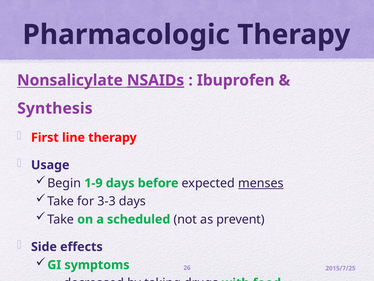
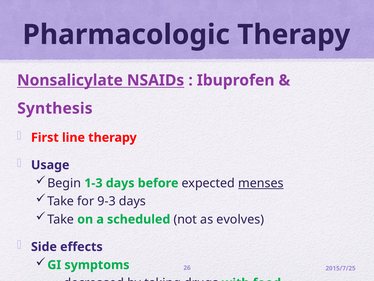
NSAIDs underline: present -> none
1-9: 1-9 -> 1-3
3-3: 3-3 -> 9-3
prevent: prevent -> evolves
